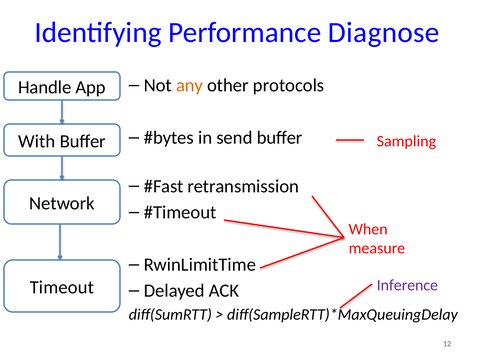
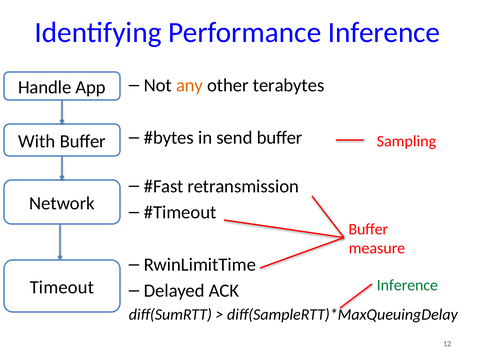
Performance Diagnose: Diagnose -> Inference
protocols: protocols -> terabytes
When at (368, 229): When -> Buffer
Inference at (407, 285) colour: purple -> green
